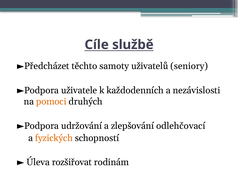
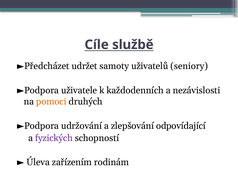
těchto: těchto -> udržet
odlehčovací: odlehčovací -> odpovídající
fyzických colour: orange -> purple
rozšiřovat: rozšiřovat -> zařízením
